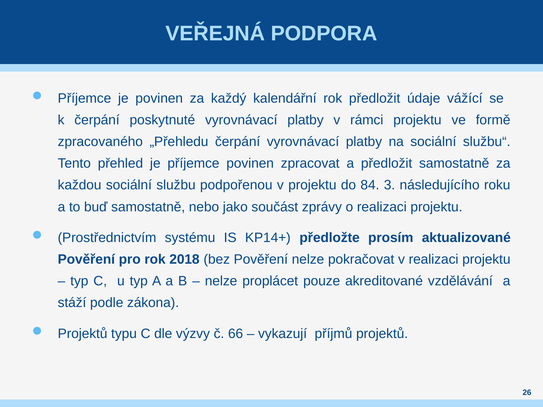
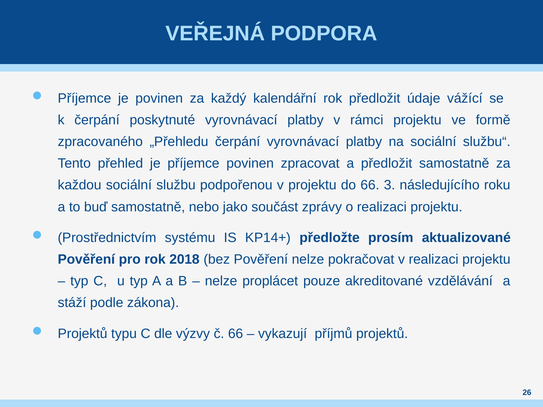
do 84: 84 -> 66
